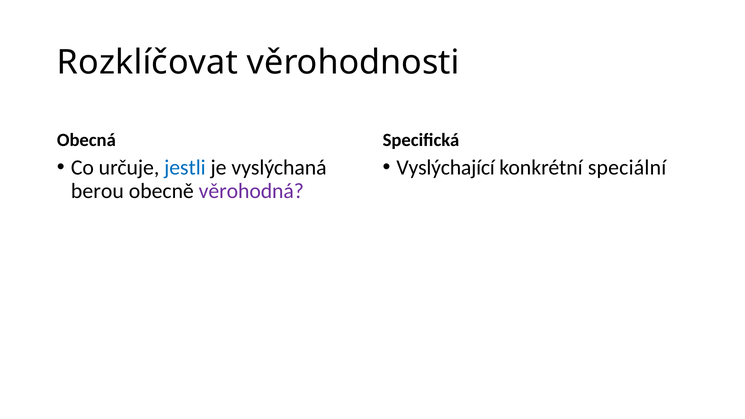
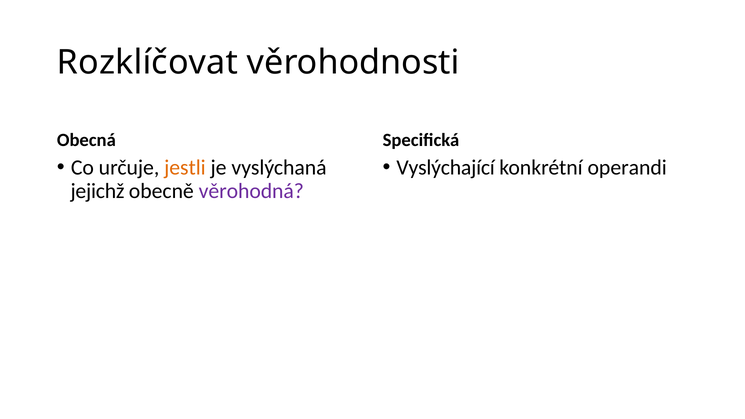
jestli colour: blue -> orange
speciální: speciální -> operandi
berou: berou -> jejichž
